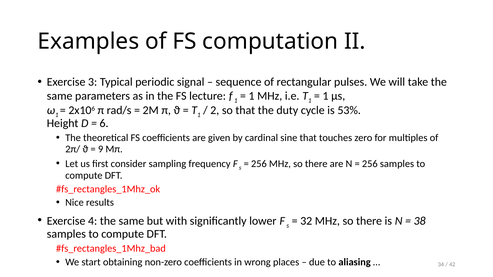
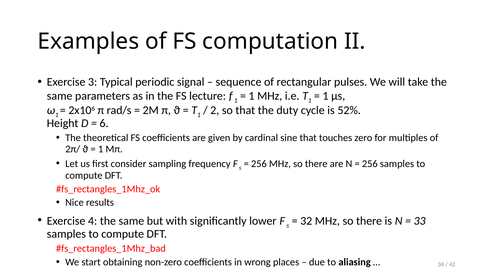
53%: 53% -> 52%
9 at (101, 149): 9 -> 1
38: 38 -> 33
